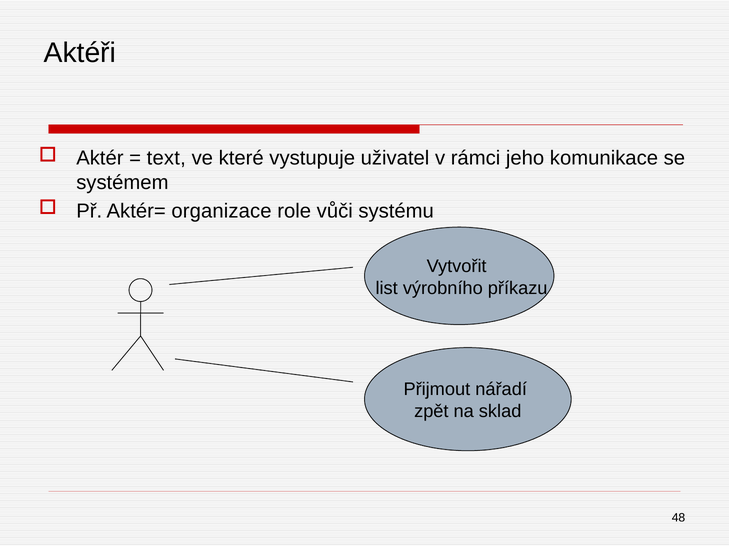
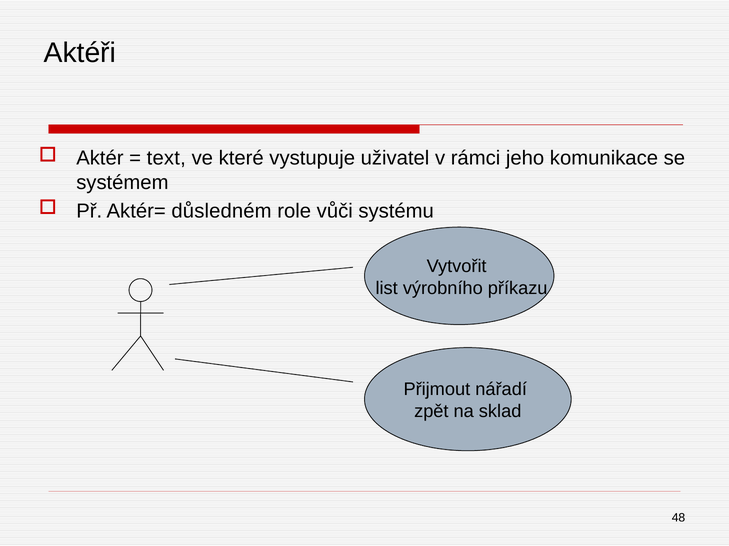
organizace: organizace -> důsledném
